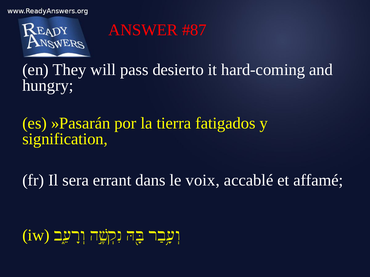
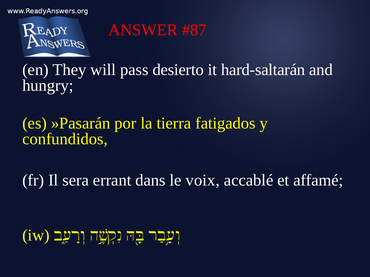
hard-coming: hard-coming -> hard-saltarán
signification: signification -> confundidos
